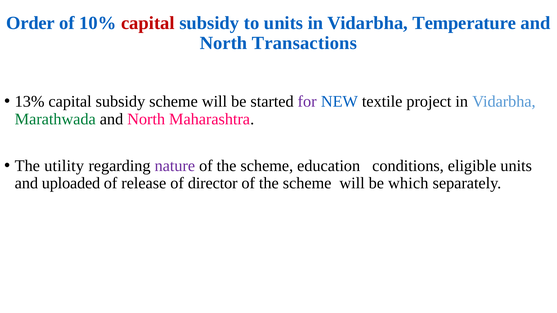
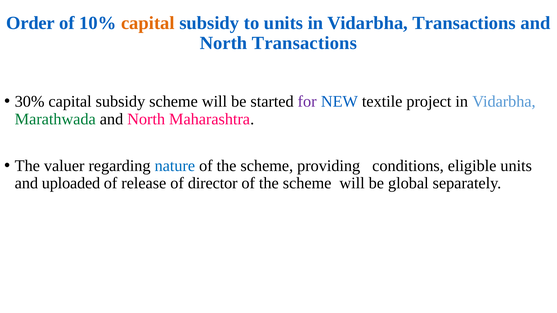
capital at (148, 23) colour: red -> orange
Vidarbha Temperature: Temperature -> Transactions
13%: 13% -> 30%
utility: utility -> valuer
nature colour: purple -> blue
education: education -> providing
which: which -> global
